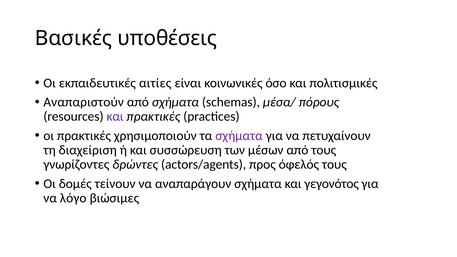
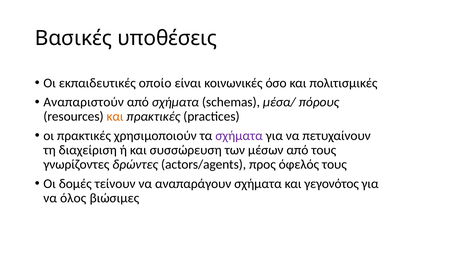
αιτίες: αιτίες -> οποίο
και at (115, 117) colour: purple -> orange
λόγο: λόγο -> όλος
